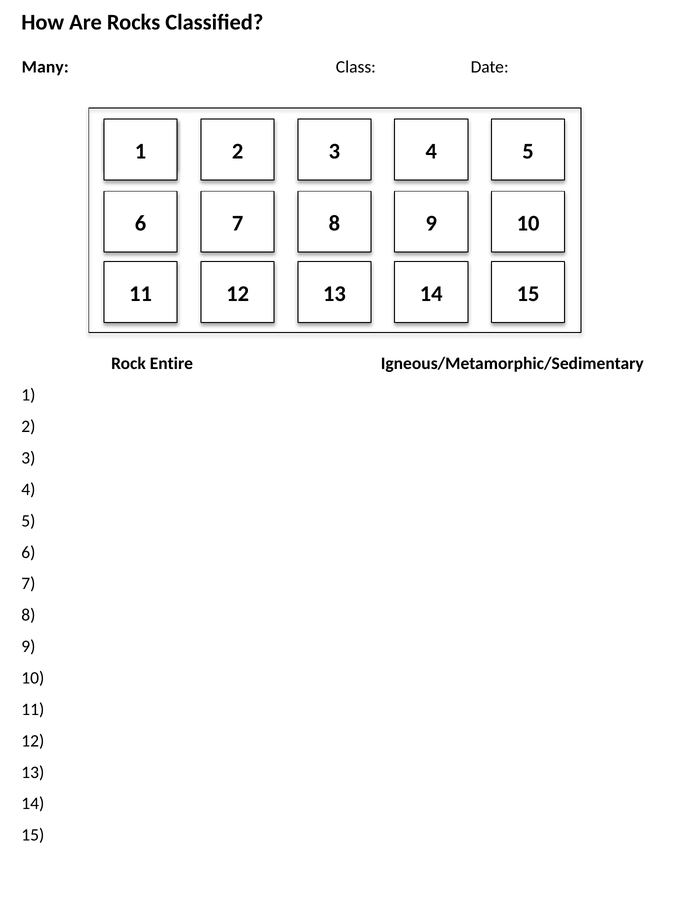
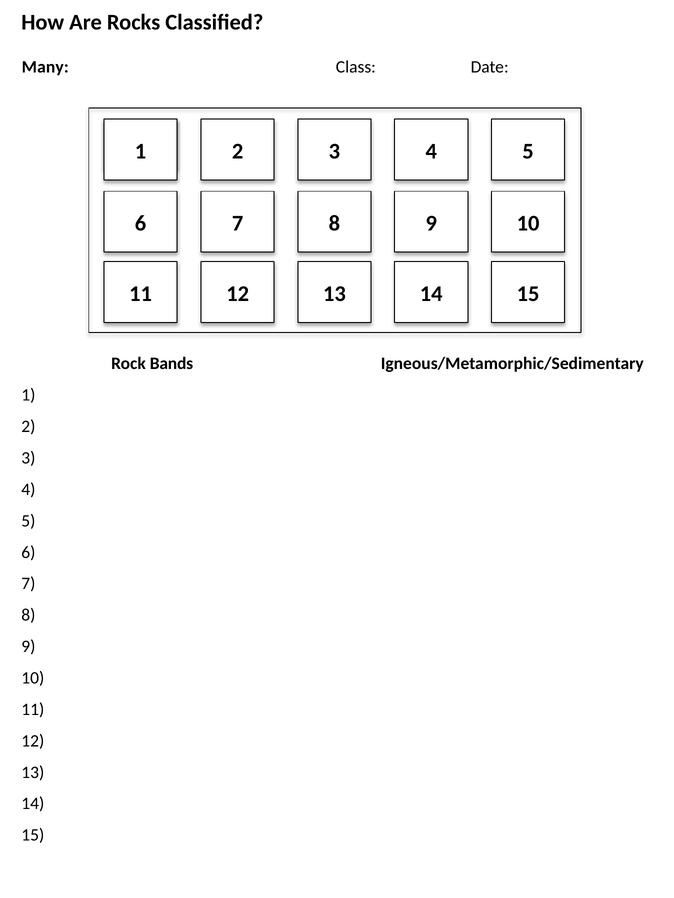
Entire: Entire -> Bands
